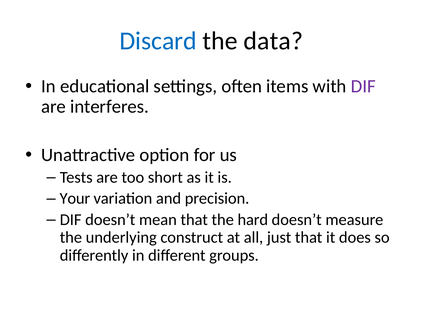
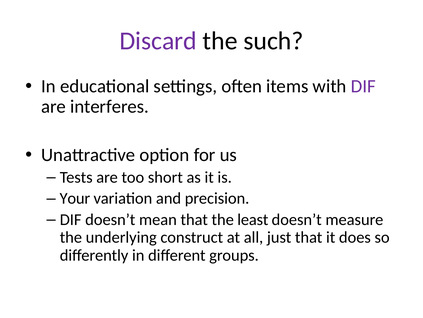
Discard colour: blue -> purple
data: data -> such
hard: hard -> least
